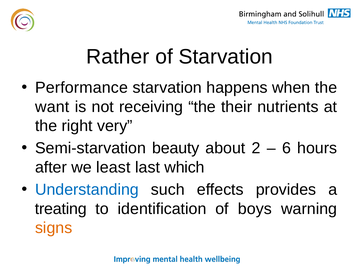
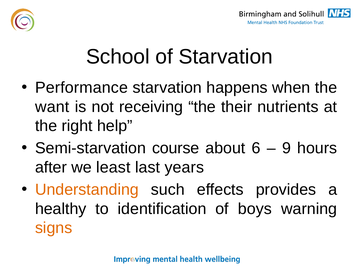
Rather: Rather -> School
very: very -> help
beauty: beauty -> course
2: 2 -> 6
6: 6 -> 9
which: which -> years
Understanding colour: blue -> orange
treating: treating -> healthy
